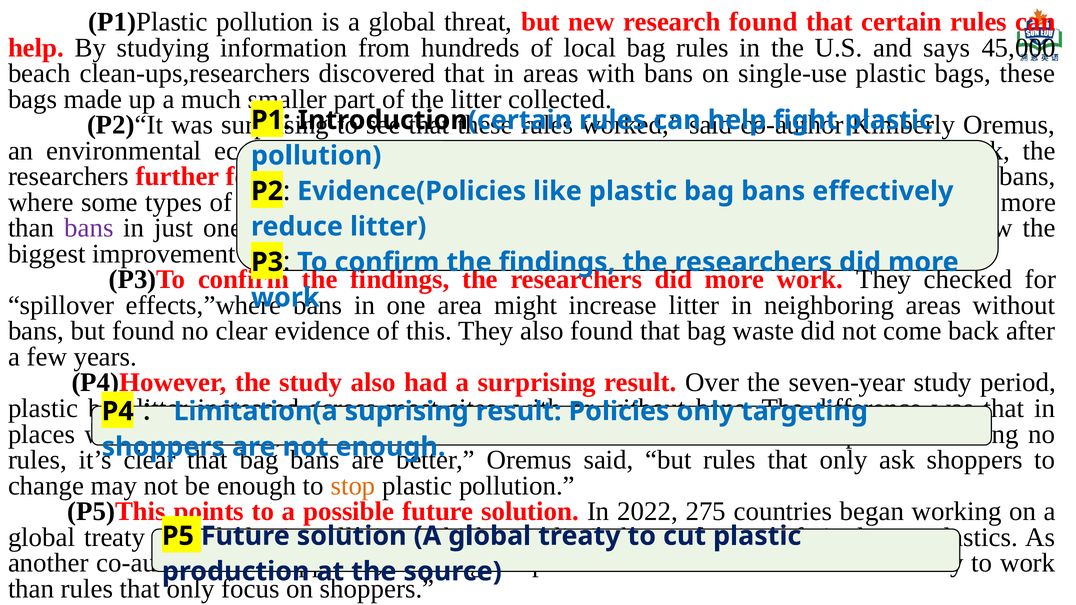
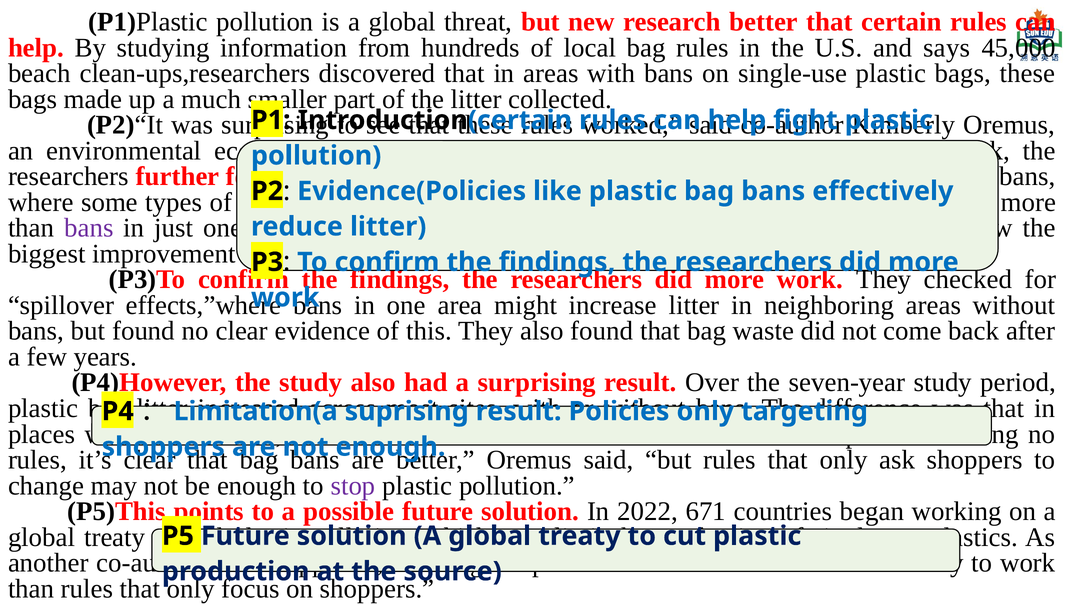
research found: found -> better
stop colour: orange -> purple
275: 275 -> 671
